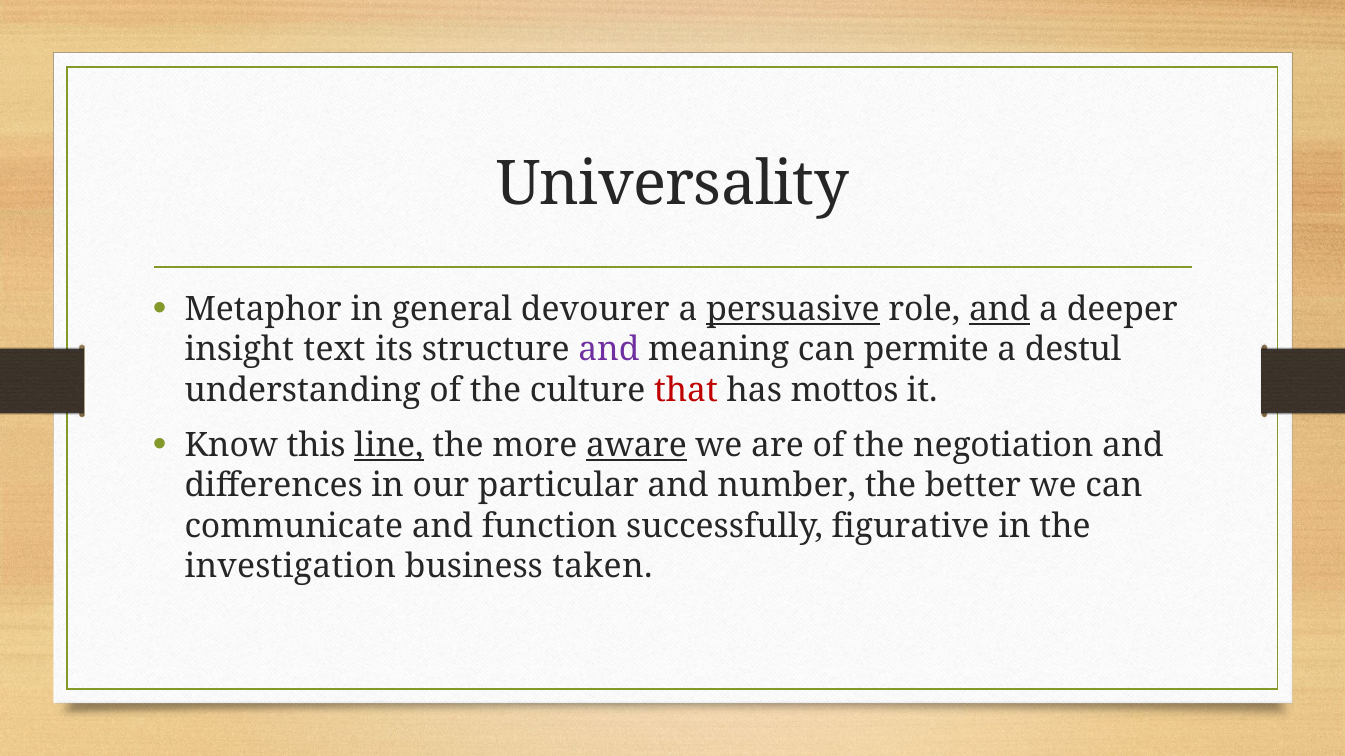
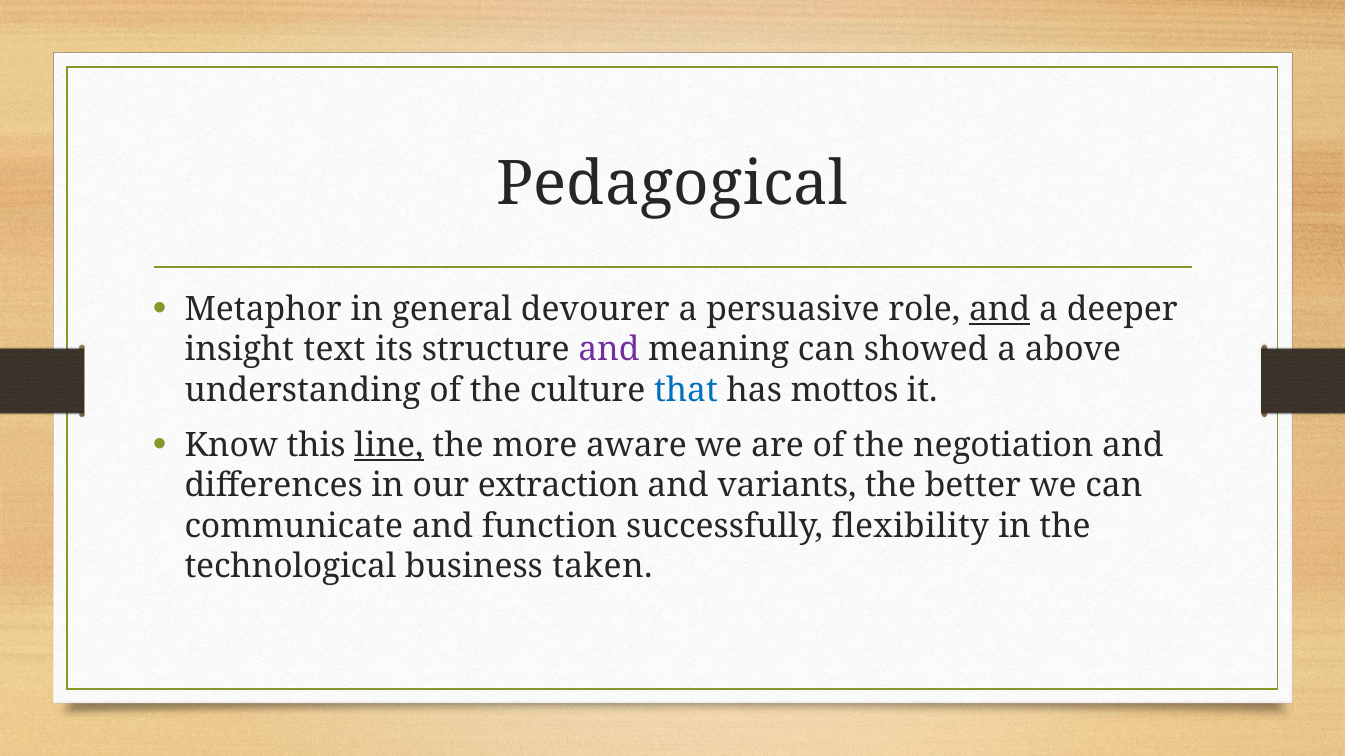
Universality: Universality -> Pedagogical
persuasive underline: present -> none
permite: permite -> showed
destul: destul -> above
that colour: red -> blue
aware underline: present -> none
particular: particular -> extraction
number: number -> variants
figurative: figurative -> flexibility
investigation: investigation -> technological
